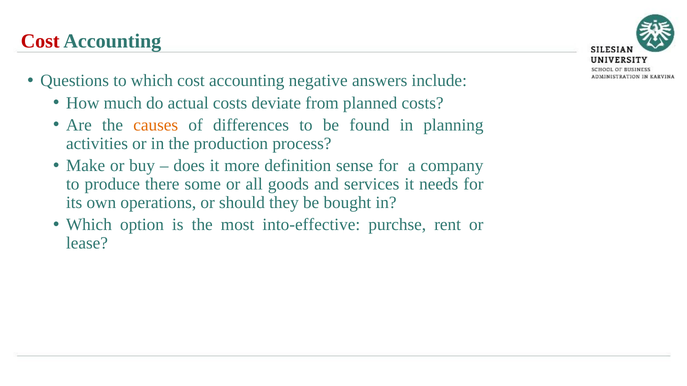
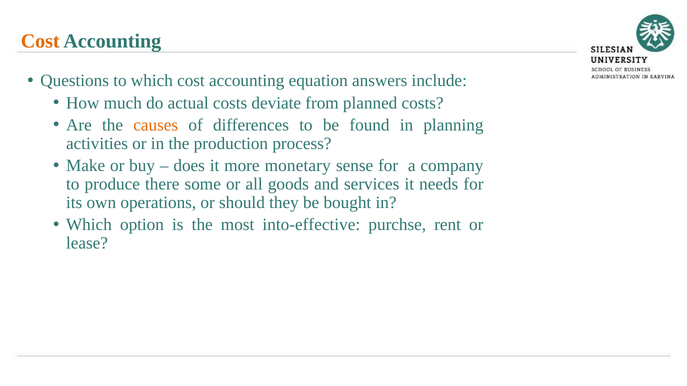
Cost at (40, 41) colour: red -> orange
negative: negative -> equation
definition: definition -> monetary
